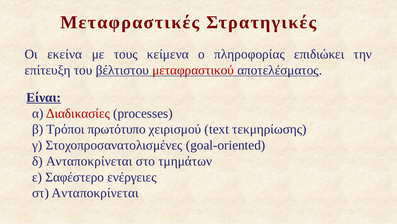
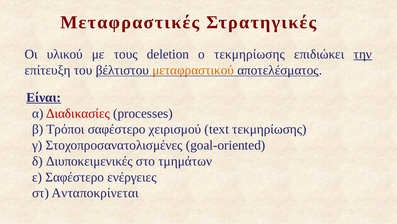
εκείνα: εκείνα -> υλικού
κείμενα: κείμενα -> deletion
ο πληροφορίας: πληροφορίας -> τεκμηρίωσης
την underline: none -> present
μεταφραστικού colour: red -> orange
Τρόποι πρωτότυπο: πρωτότυπο -> σαφέστερο
δ Ανταποκρίνεται: Ανταποκρίνεται -> Διυποκειμενικές
